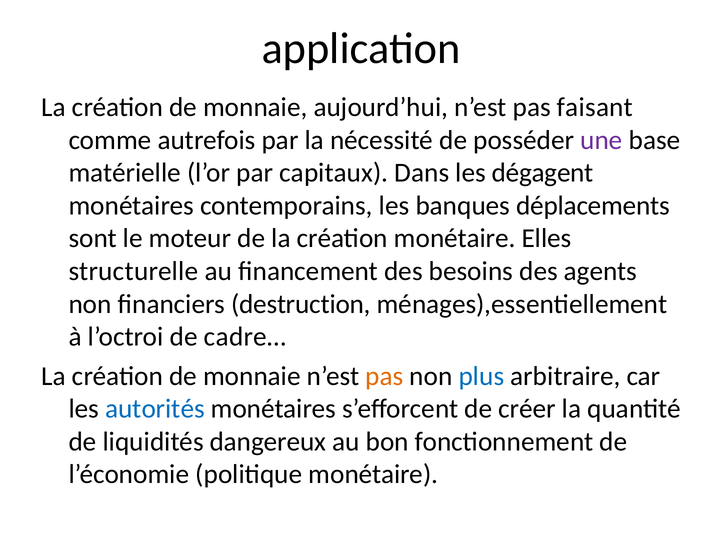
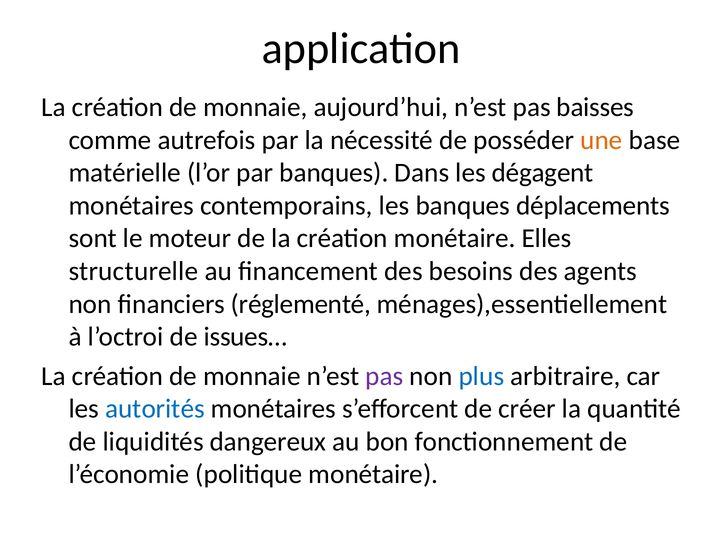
faisant: faisant -> baisses
une colour: purple -> orange
par capitaux: capitaux -> banques
destruction: destruction -> réglementé
cadre…: cadre… -> issues…
pas at (384, 376) colour: orange -> purple
